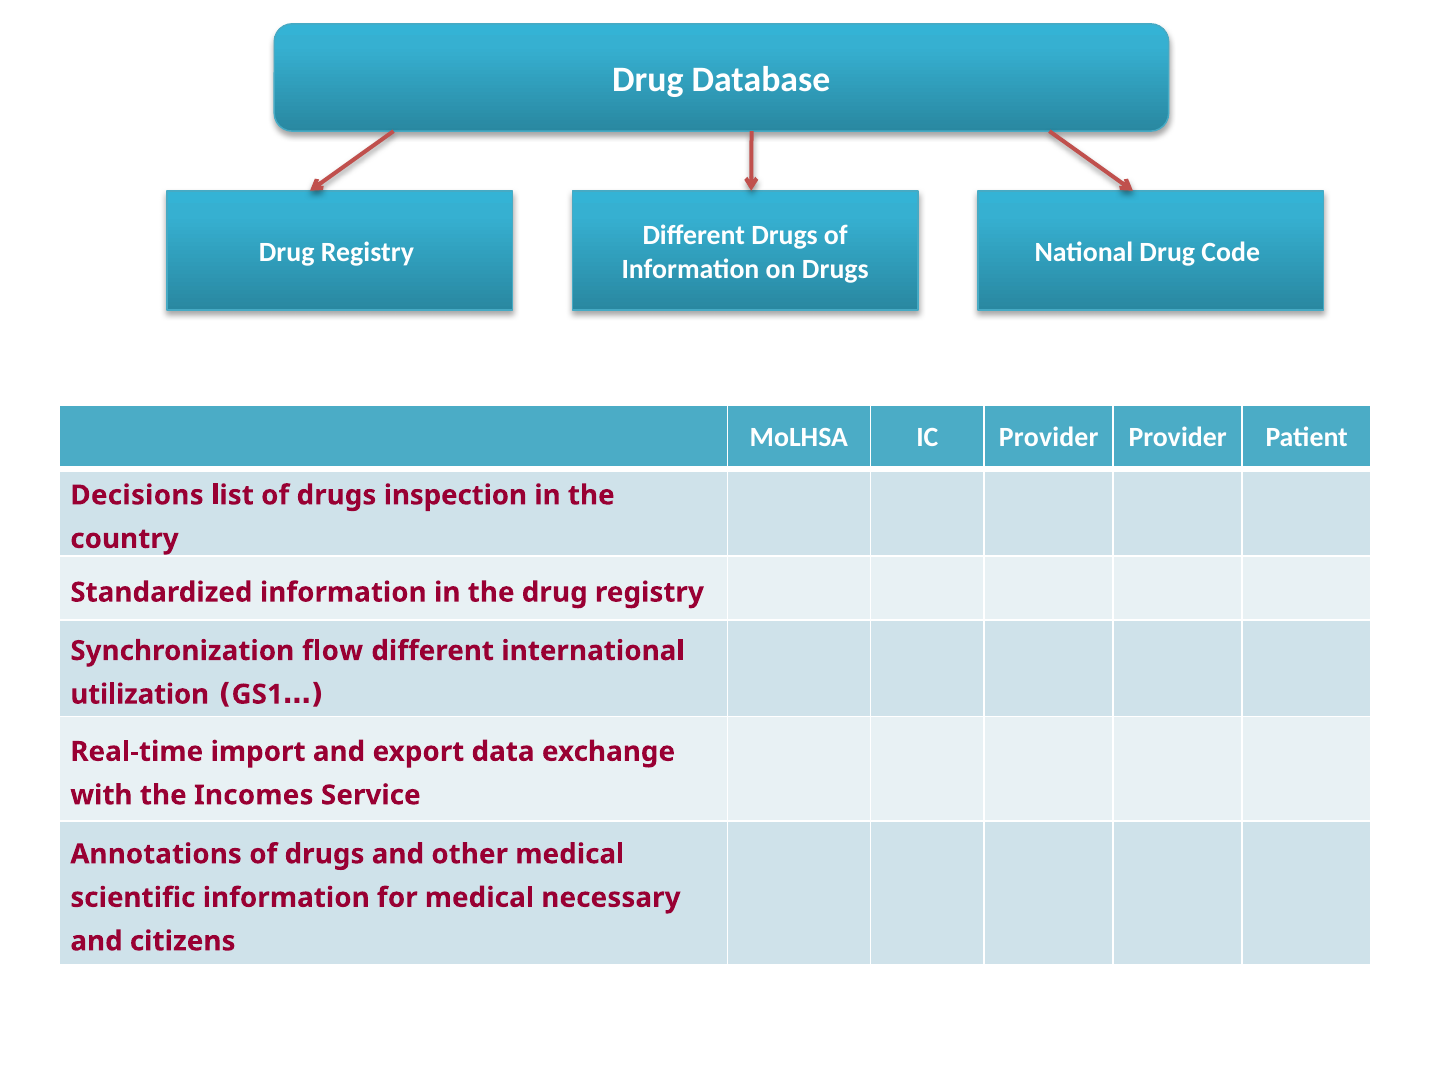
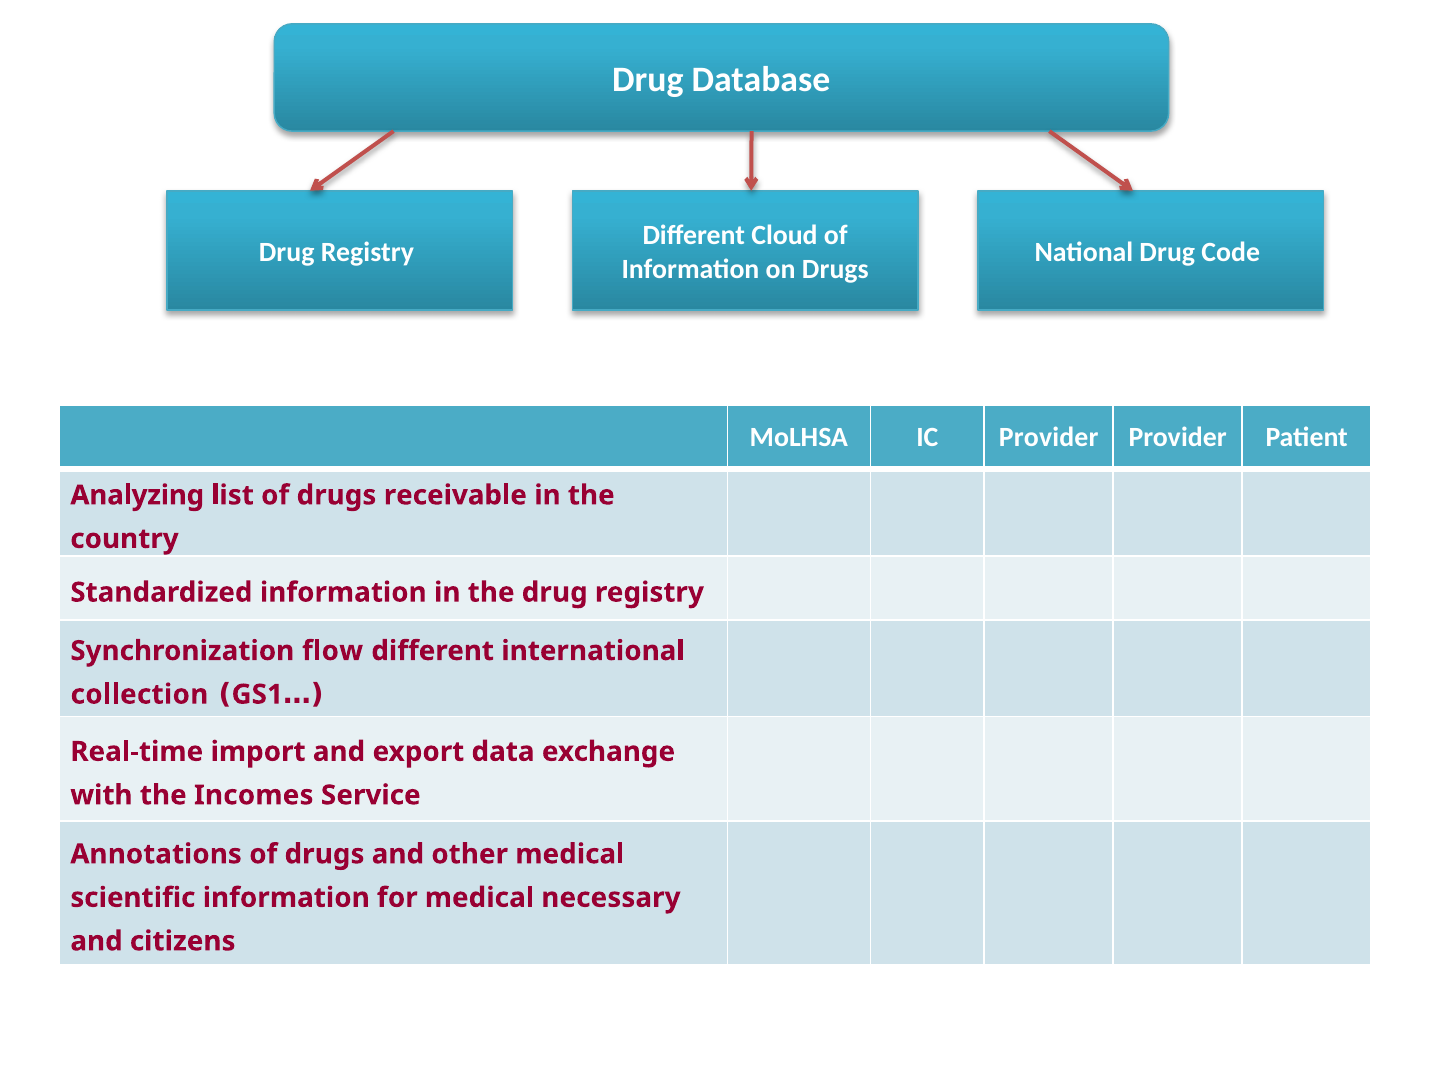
Different Drugs: Drugs -> Cloud
Decisions: Decisions -> Analyzing
inspection: inspection -> receivable
utilization: utilization -> collection
